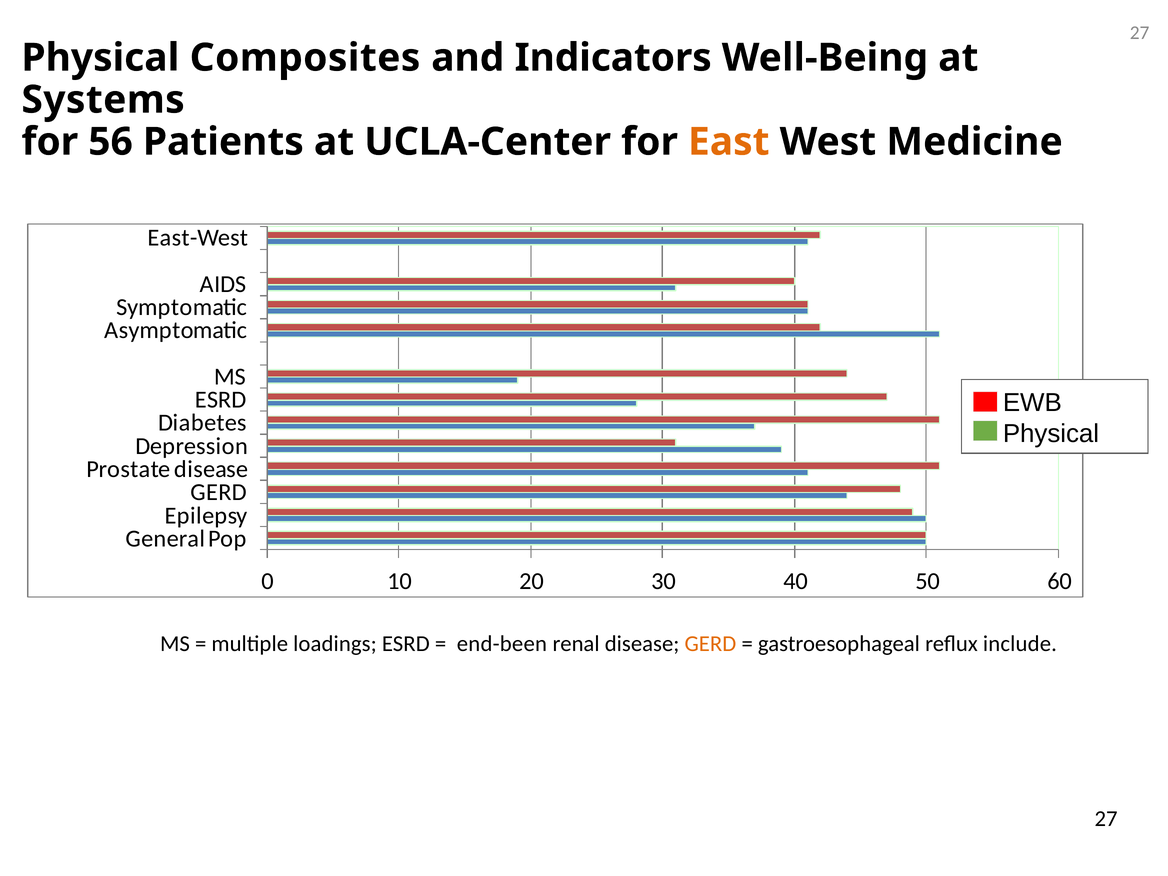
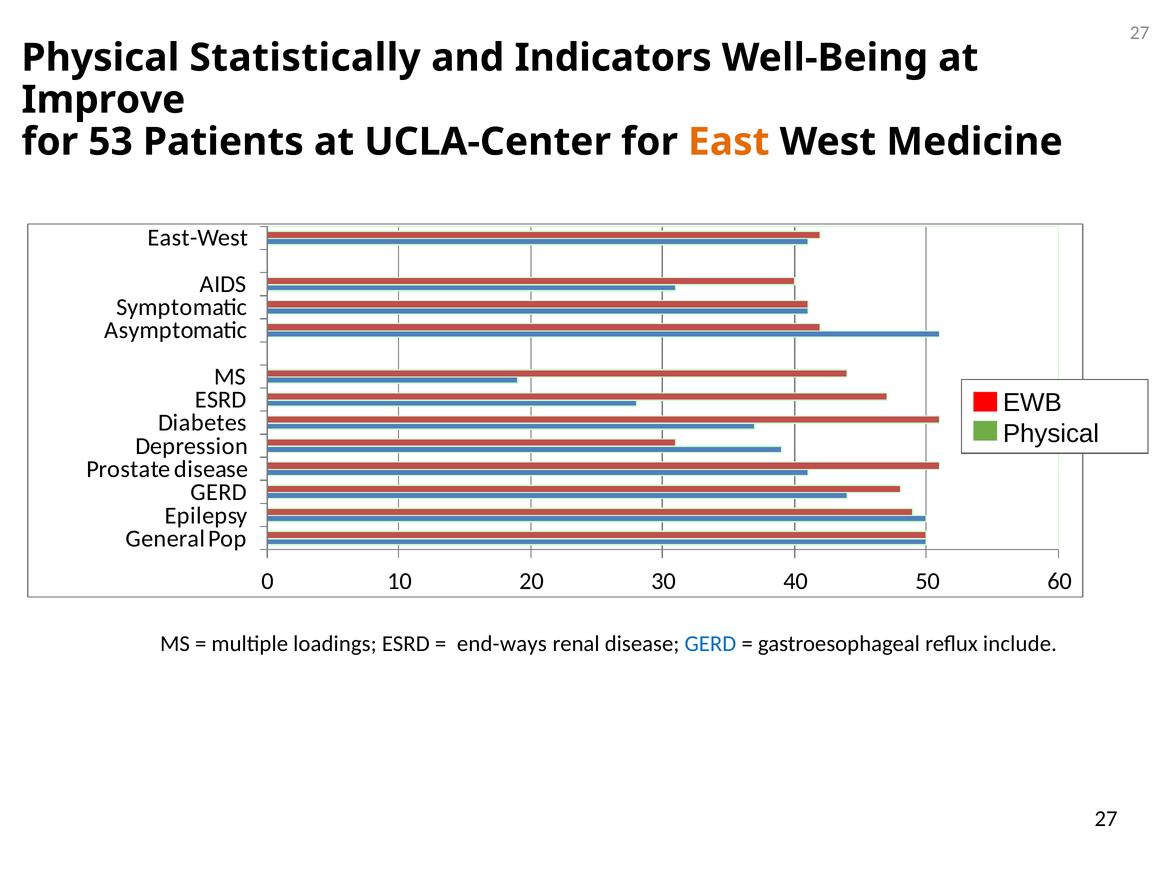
Composites: Composites -> Statistically
Systems: Systems -> Improve
56: 56 -> 53
end-been: end-been -> end-ways
GERD at (710, 644) colour: orange -> blue
